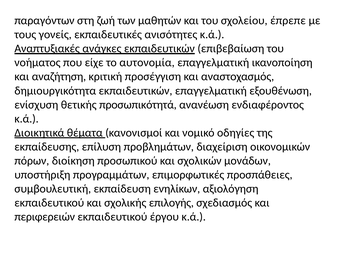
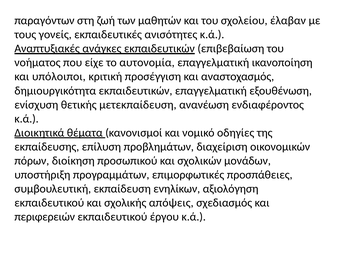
έπρεπε: έπρεπε -> έλαβαν
αναζήτηση: αναζήτηση -> υπόλοιποι
προσωπικότητά: προσωπικότητά -> μετεκπαίδευση
επιλογής: επιλογής -> απόψεις
